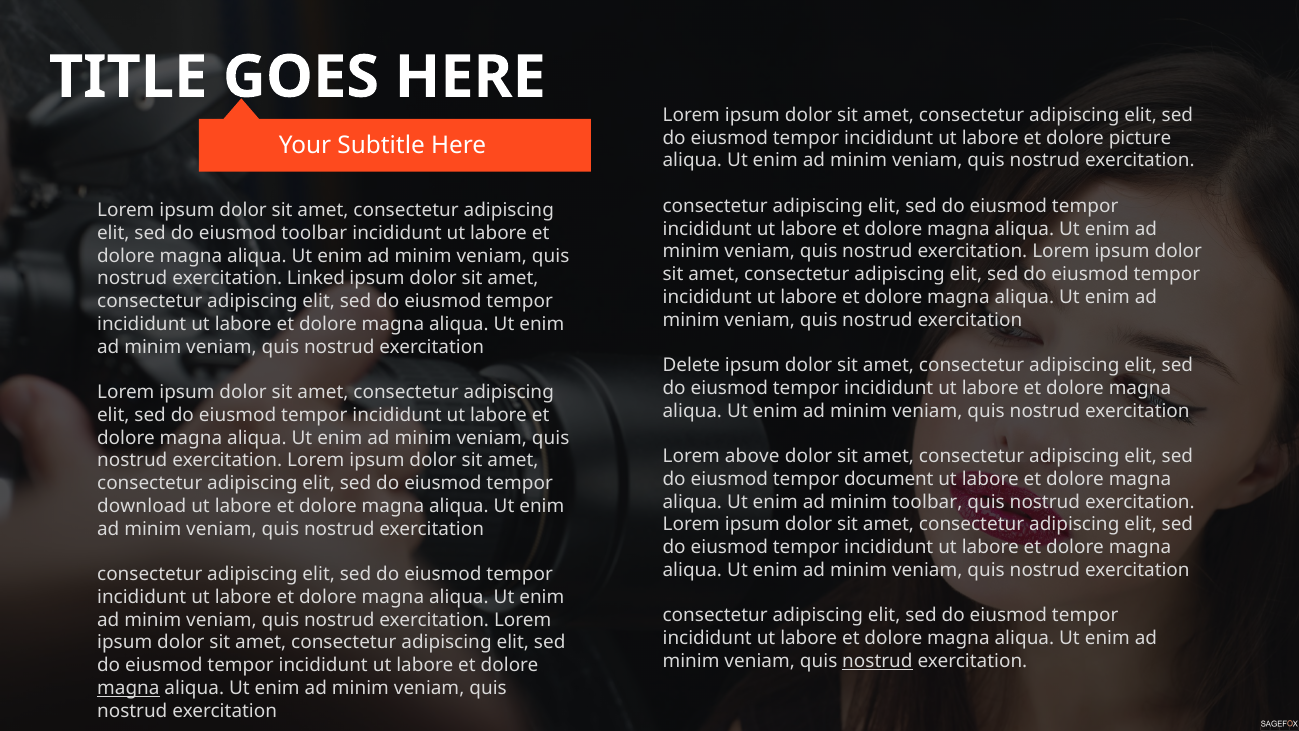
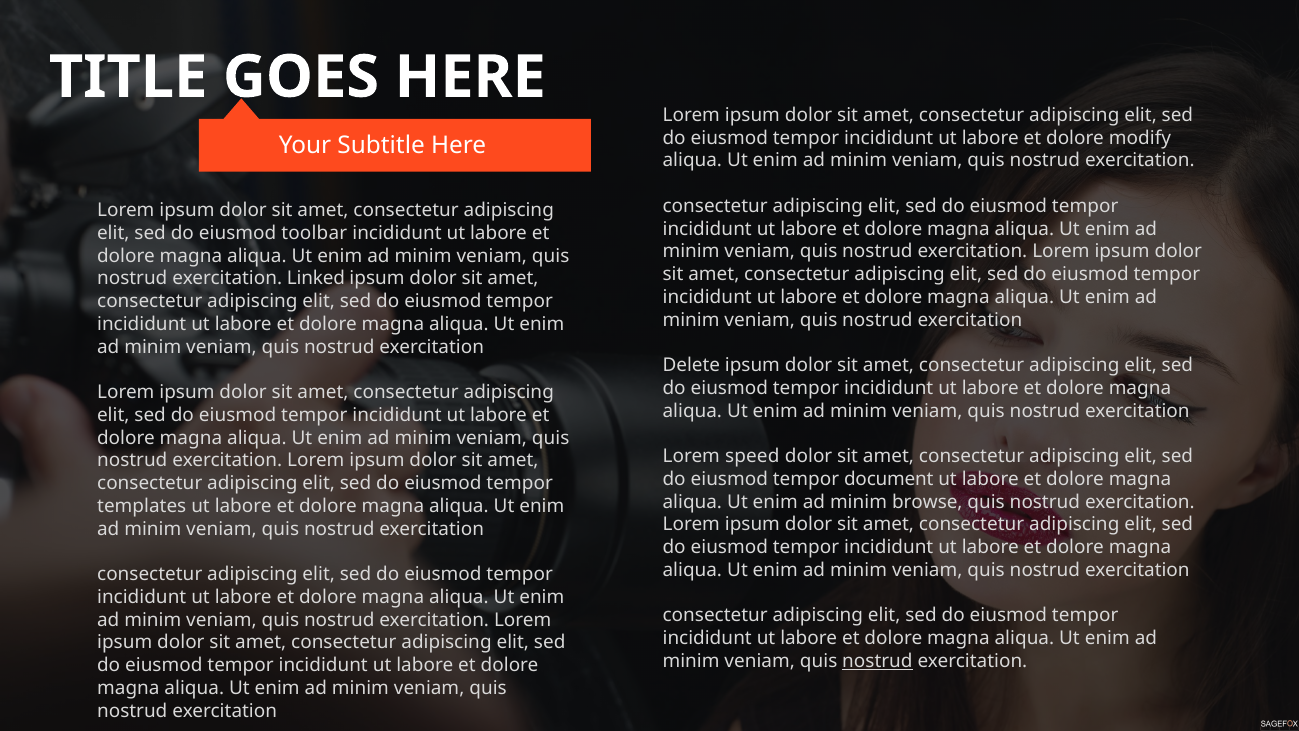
picture: picture -> modify
above: above -> speed
minim toolbar: toolbar -> browse
download: download -> templates
magna at (128, 688) underline: present -> none
